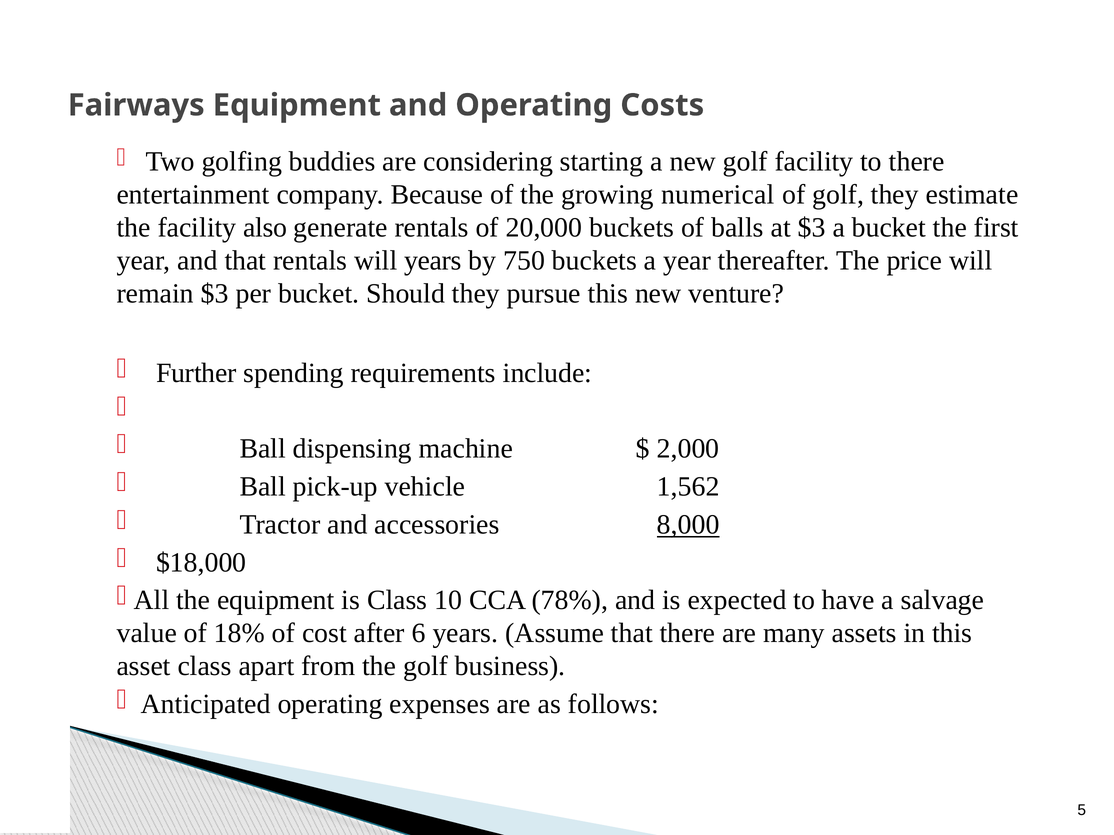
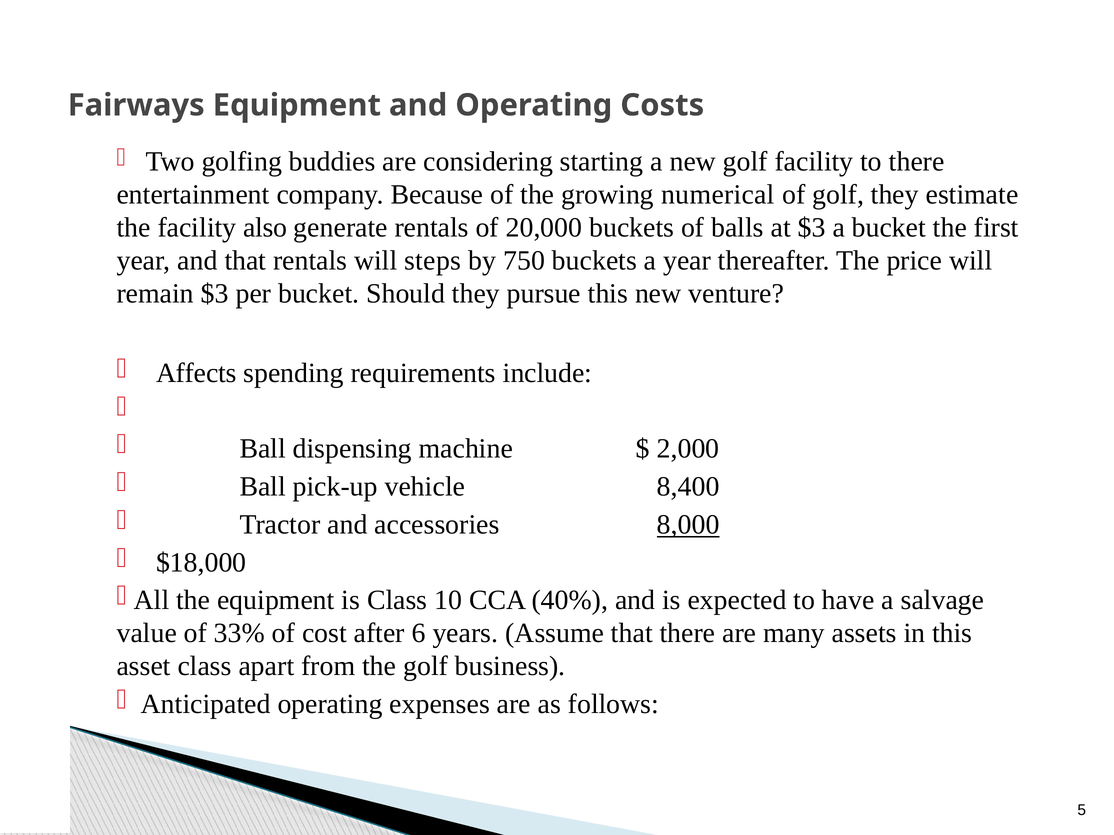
will years: years -> steps
Further: Further -> Affects
1,562: 1,562 -> 8,400
78%: 78% -> 40%
18%: 18% -> 33%
